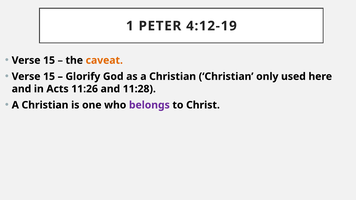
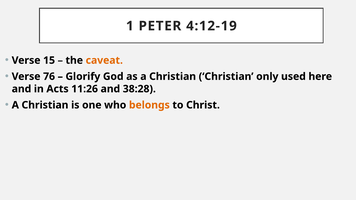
15 at (49, 77): 15 -> 76
11:28: 11:28 -> 38:28
belongs colour: purple -> orange
